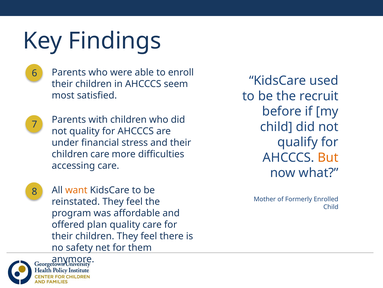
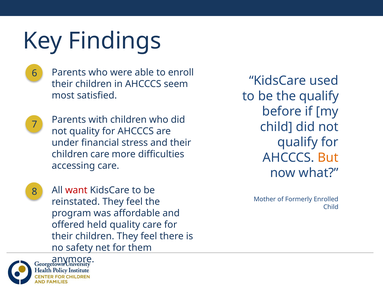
the recruit: recruit -> qualify
want colour: orange -> red
plan: plan -> held
